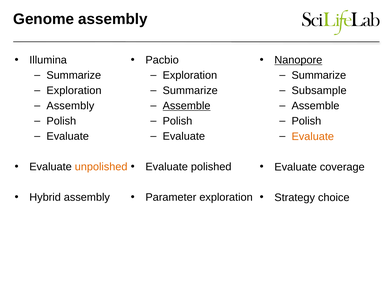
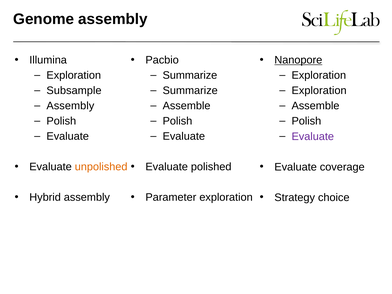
Summarize at (74, 75): Summarize -> Exploration
Exploration at (190, 75): Exploration -> Summarize
Summarize at (319, 75): Summarize -> Exploration
Exploration at (74, 91): Exploration -> Subsample
Subsample at (319, 91): Subsample -> Exploration
Assemble at (187, 106) underline: present -> none
Evaluate at (313, 136) colour: orange -> purple
